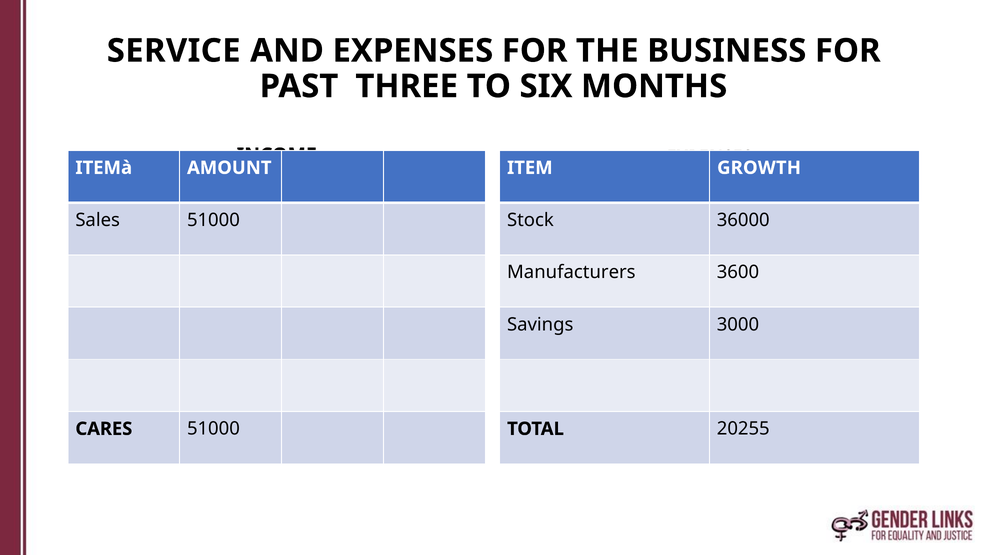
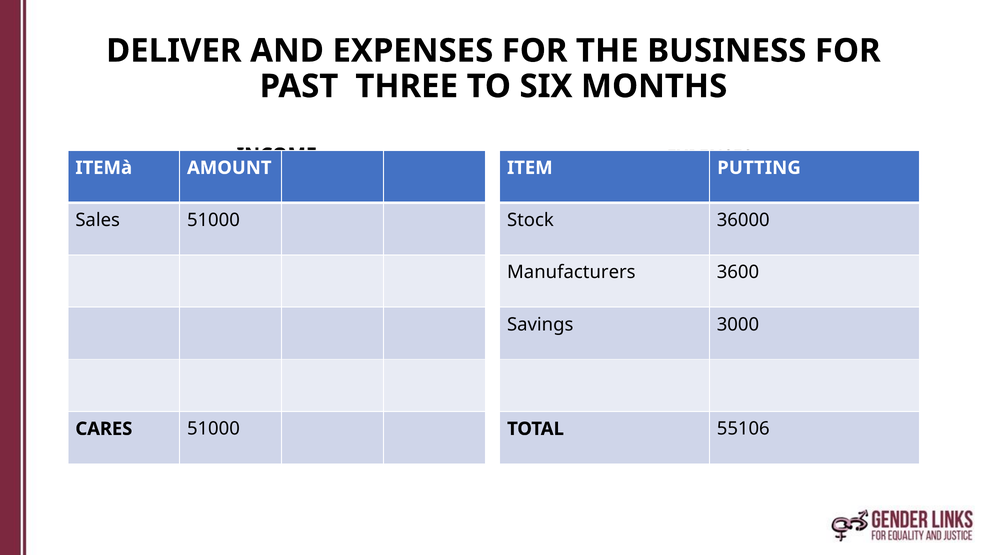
SERVICE: SERVICE -> DELIVER
GROWTH: GROWTH -> PUTTING
20255: 20255 -> 55106
